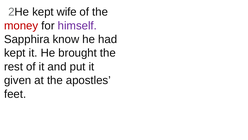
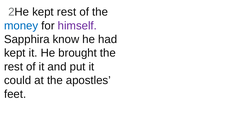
kept wife: wife -> rest
money colour: red -> blue
given: given -> could
